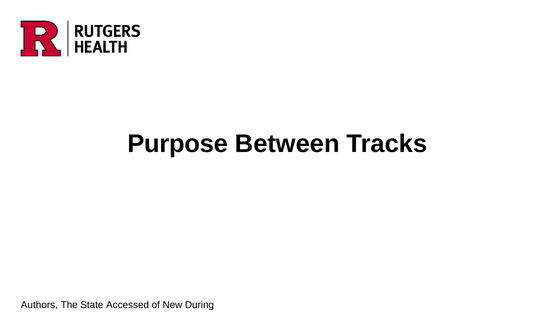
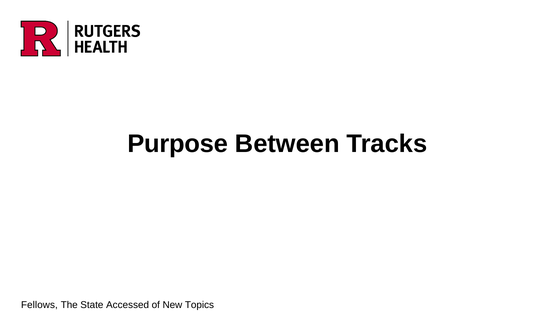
Authors: Authors -> Fellows
During: During -> Topics
